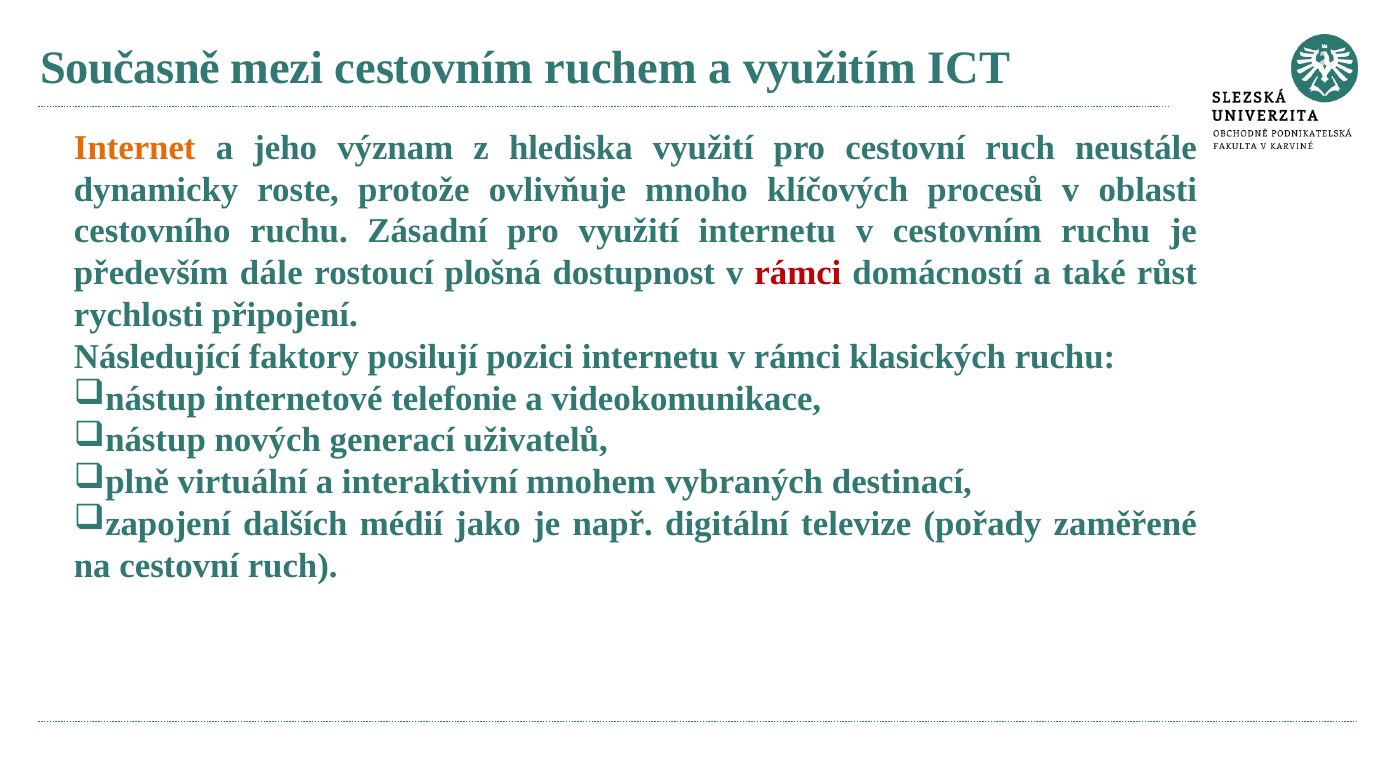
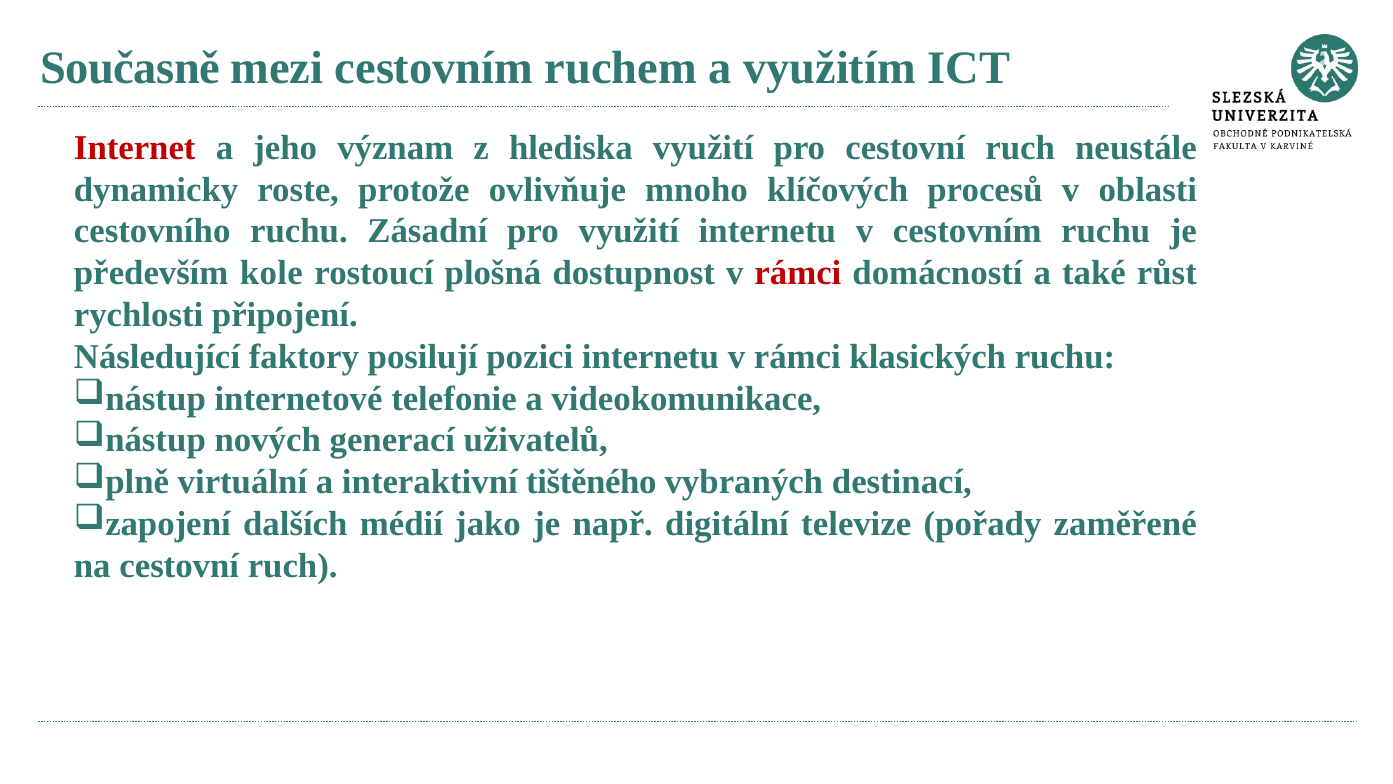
Internet colour: orange -> red
dále: dále -> kole
mnohem: mnohem -> tištěného
